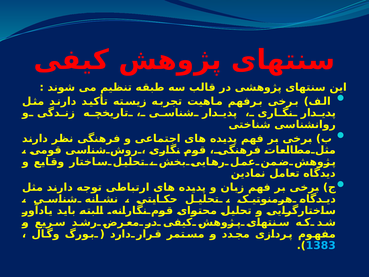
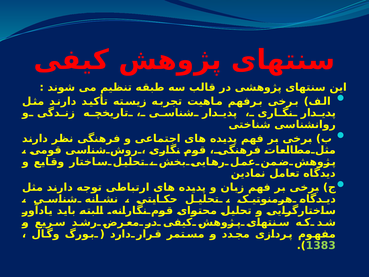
1383 colour: light blue -> light green
